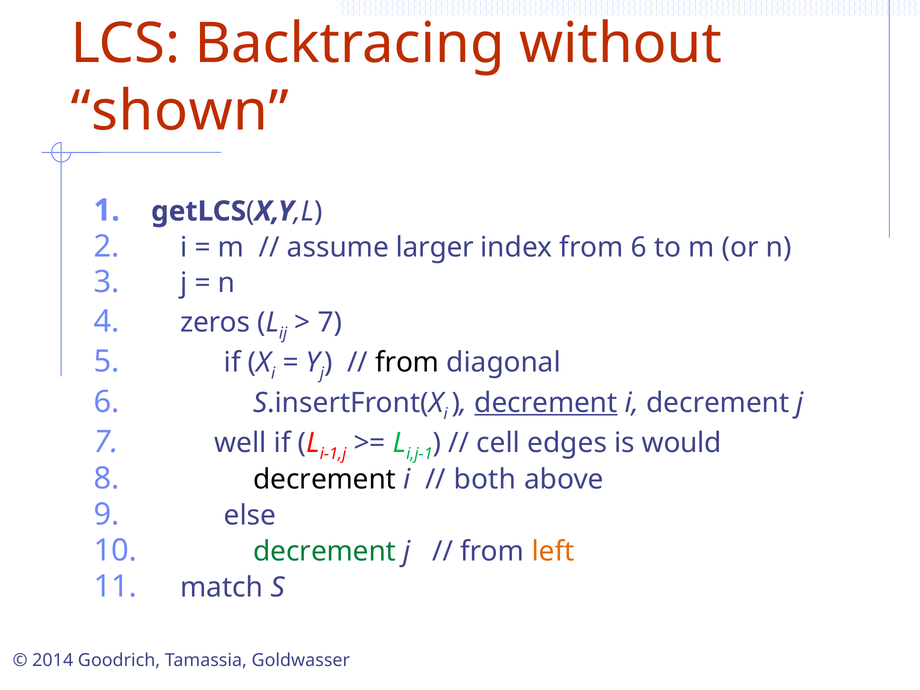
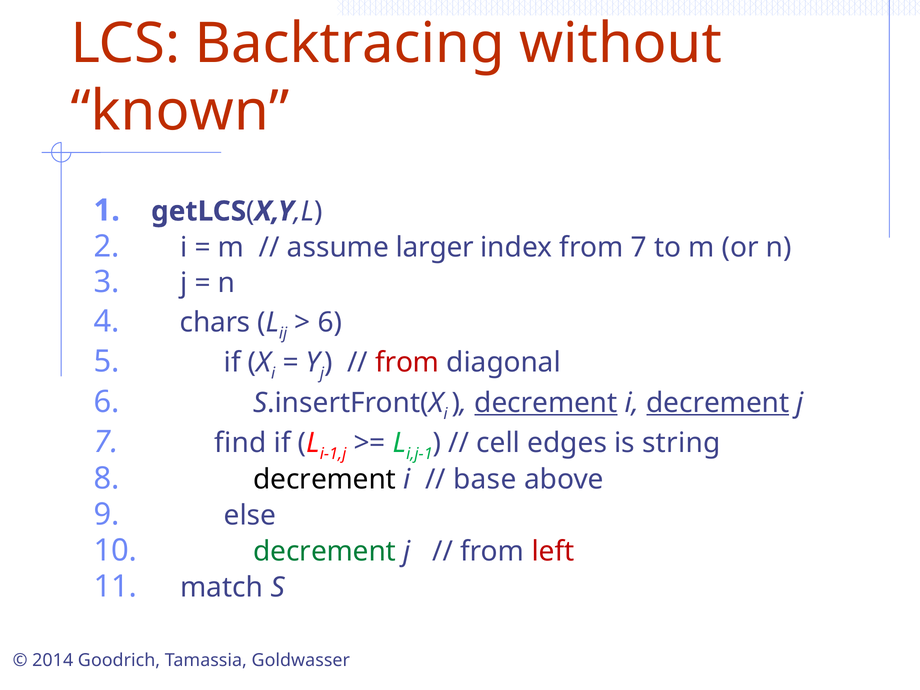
shown: shown -> known
from 6: 6 -> 7
zeros: zeros -> chars
7 at (330, 323): 7 -> 6
from at (407, 363) colour: black -> red
decrement at (718, 403) underline: none -> present
well: well -> find
would: would -> string
both: both -> base
left colour: orange -> red
